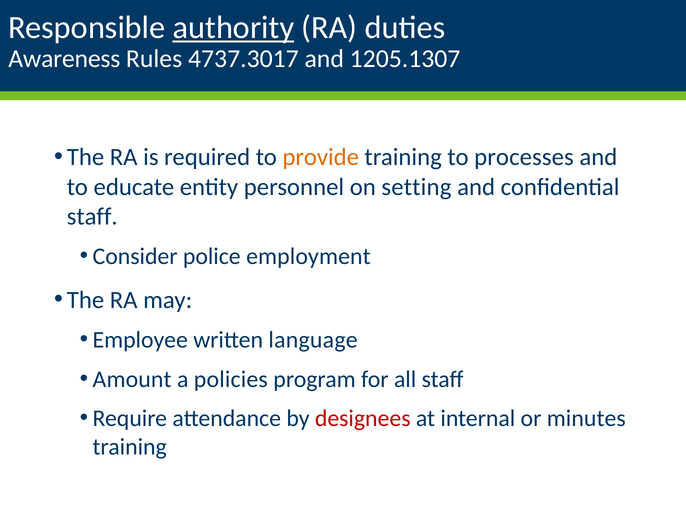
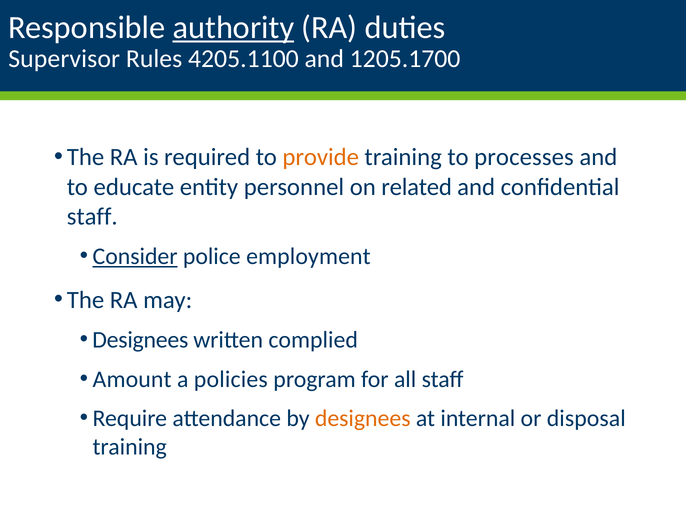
Awareness: Awareness -> Supervisor
4737.3017: 4737.3017 -> 4205.1100
1205.1307: 1205.1307 -> 1205.1700
setting: setting -> related
Consider underline: none -> present
Employee at (140, 340): Employee -> Designees
language: language -> complied
designees at (363, 418) colour: red -> orange
minutes: minutes -> disposal
